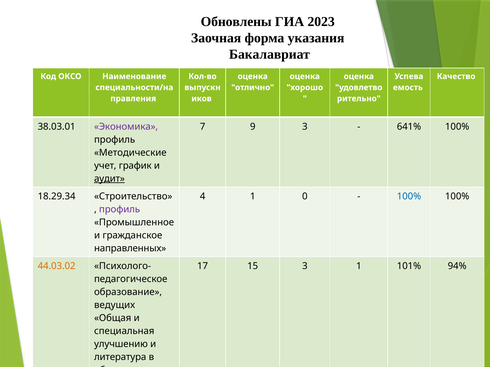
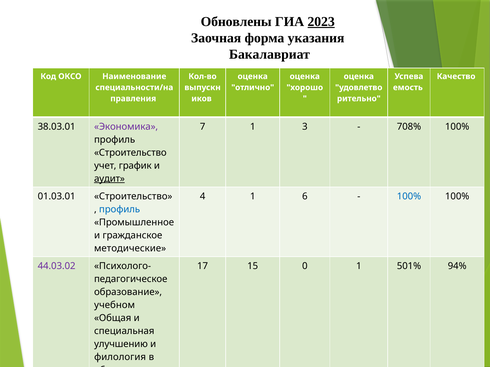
2023 underline: none -> present
7 9: 9 -> 1
641%: 641% -> 708%
Методические at (130, 153): Методические -> Строительство
18.29.34: 18.29.34 -> 01.03.01
0: 0 -> 6
профиль at (120, 210) colour: purple -> blue
направленных: направленных -> методические
44.03.02 colour: orange -> purple
15 3: 3 -> 0
101%: 101% -> 501%
ведущих: ведущих -> учебном
литература: литература -> филология
